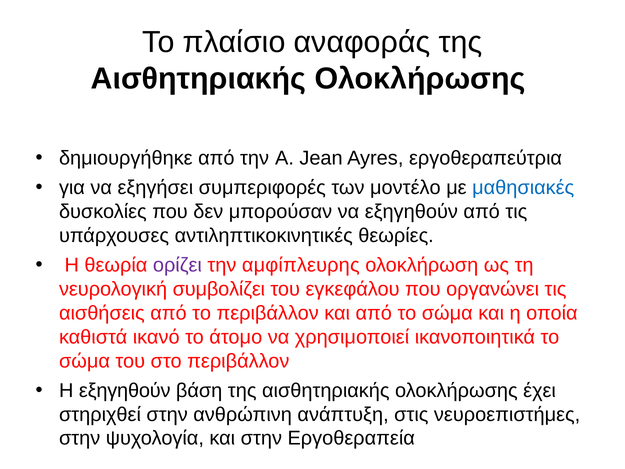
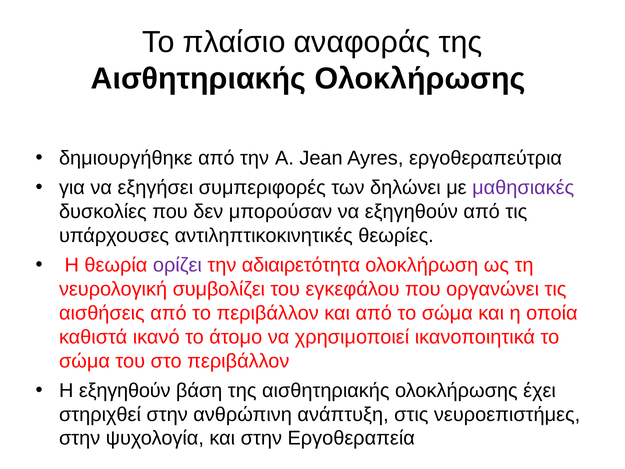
μοντέλο: μοντέλο -> δηλώνει
μαθησιακές colour: blue -> purple
αμφίπλευρης: αμφίπλευρης -> αδιαιρετότητα
